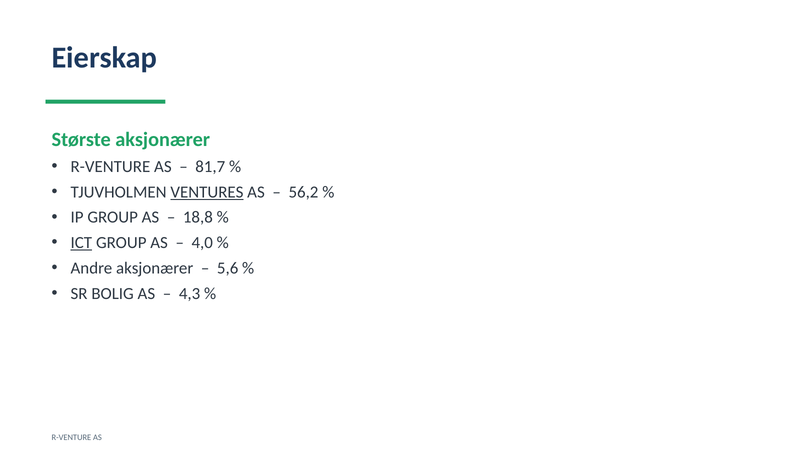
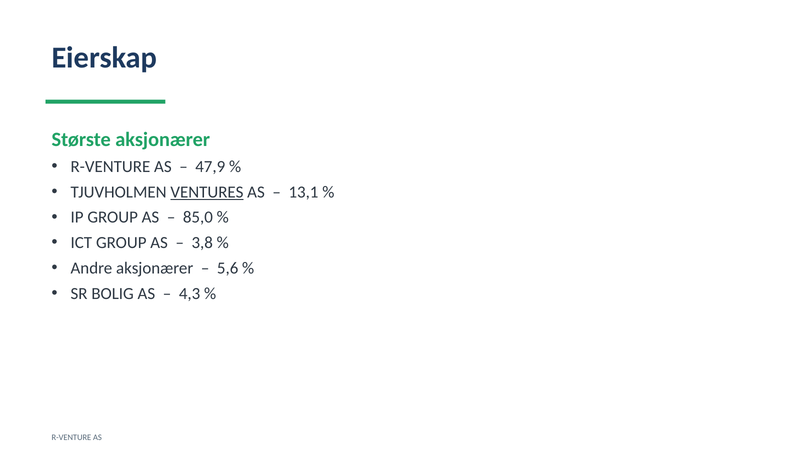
81,7: 81,7 -> 47,9
56,2: 56,2 -> 13,1
18,8: 18,8 -> 85,0
ICT underline: present -> none
4,0: 4,0 -> 3,8
